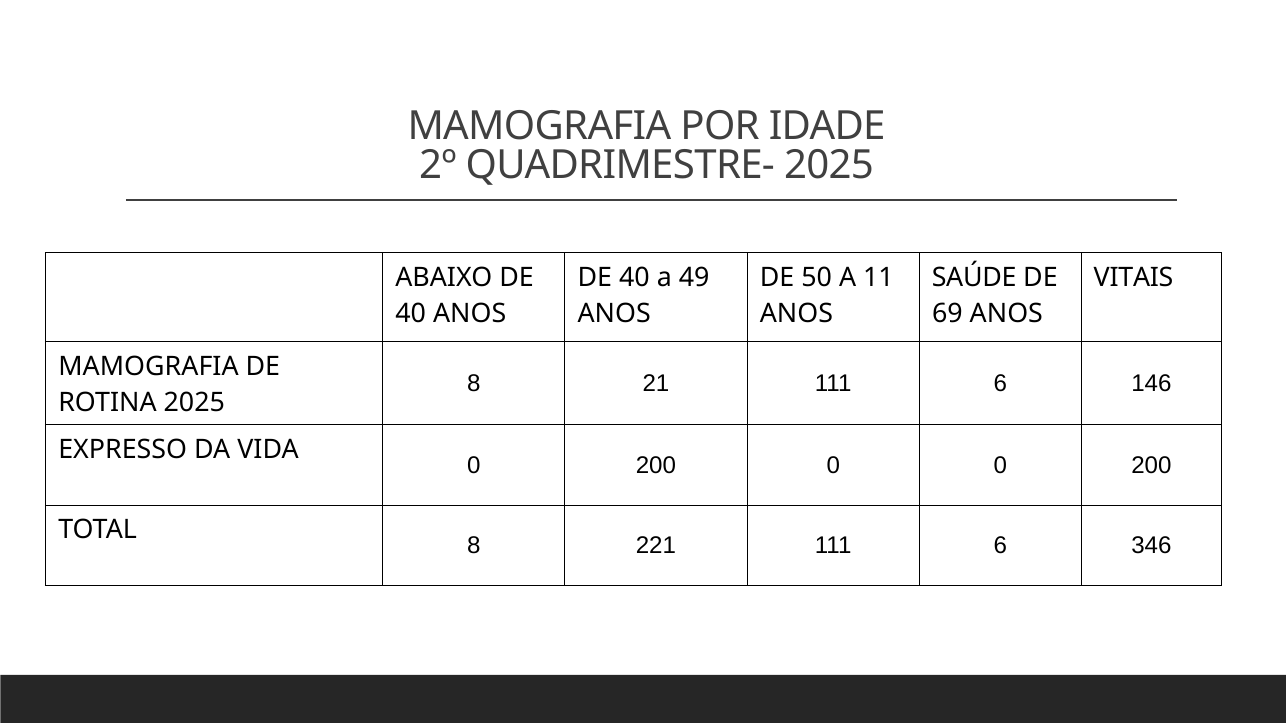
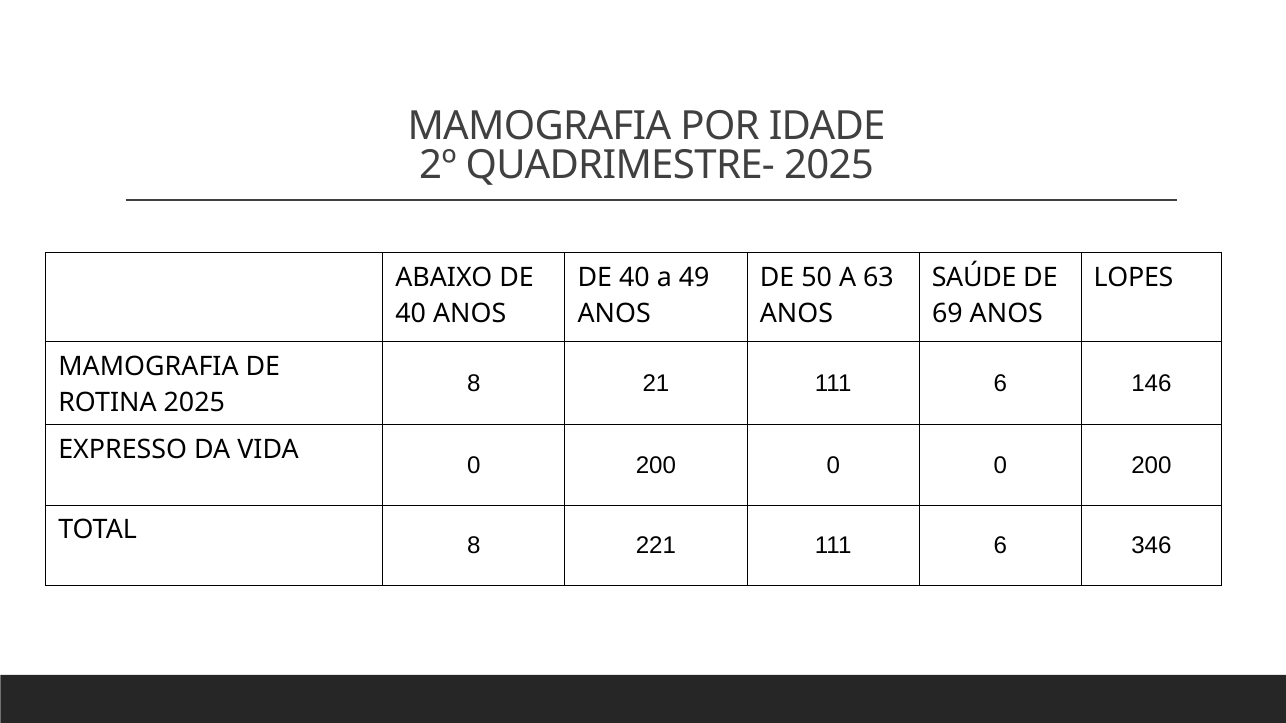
11: 11 -> 63
VITAIS: VITAIS -> LOPES
